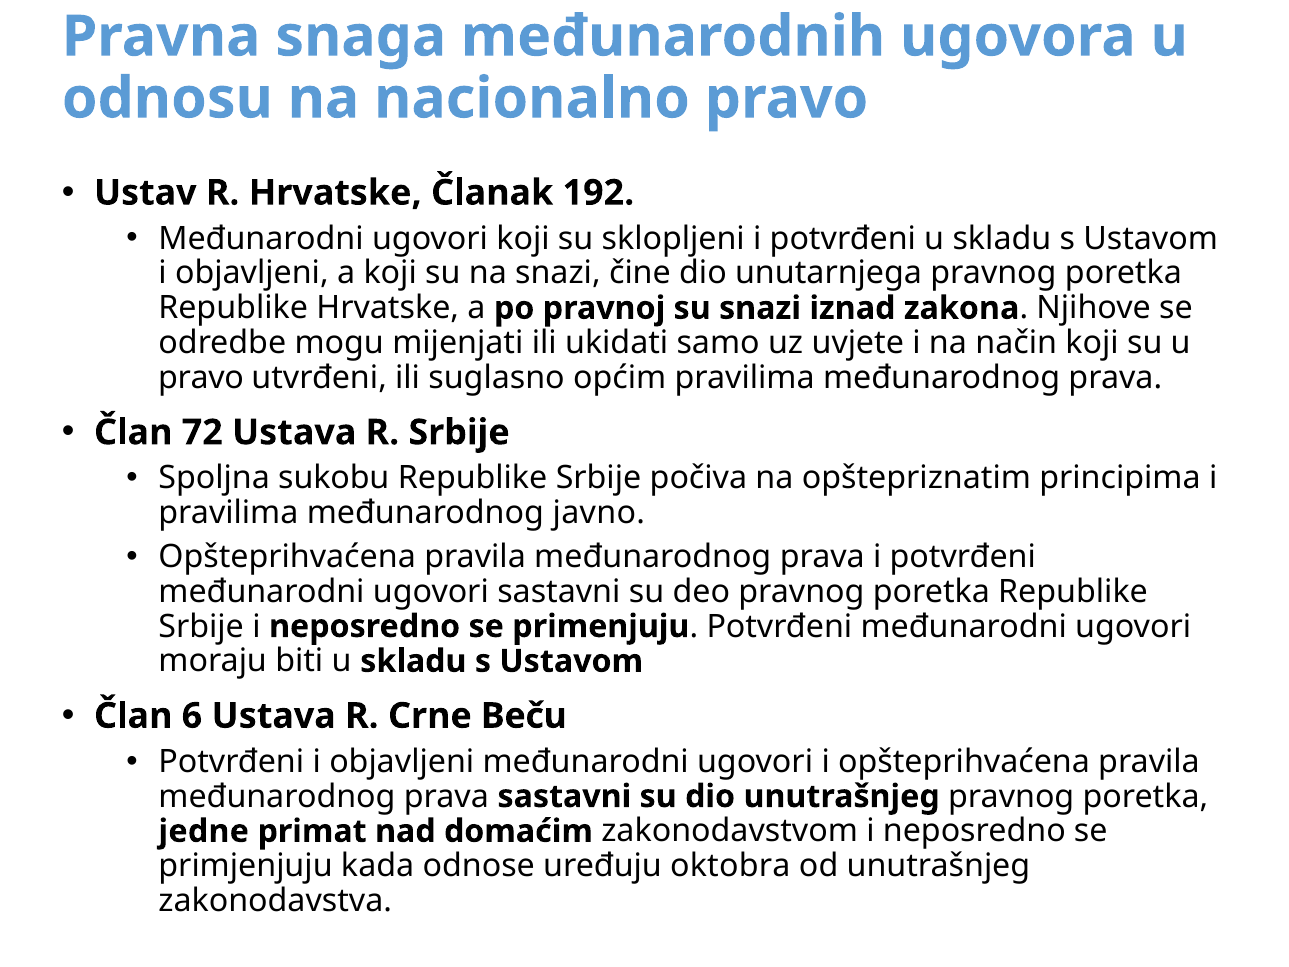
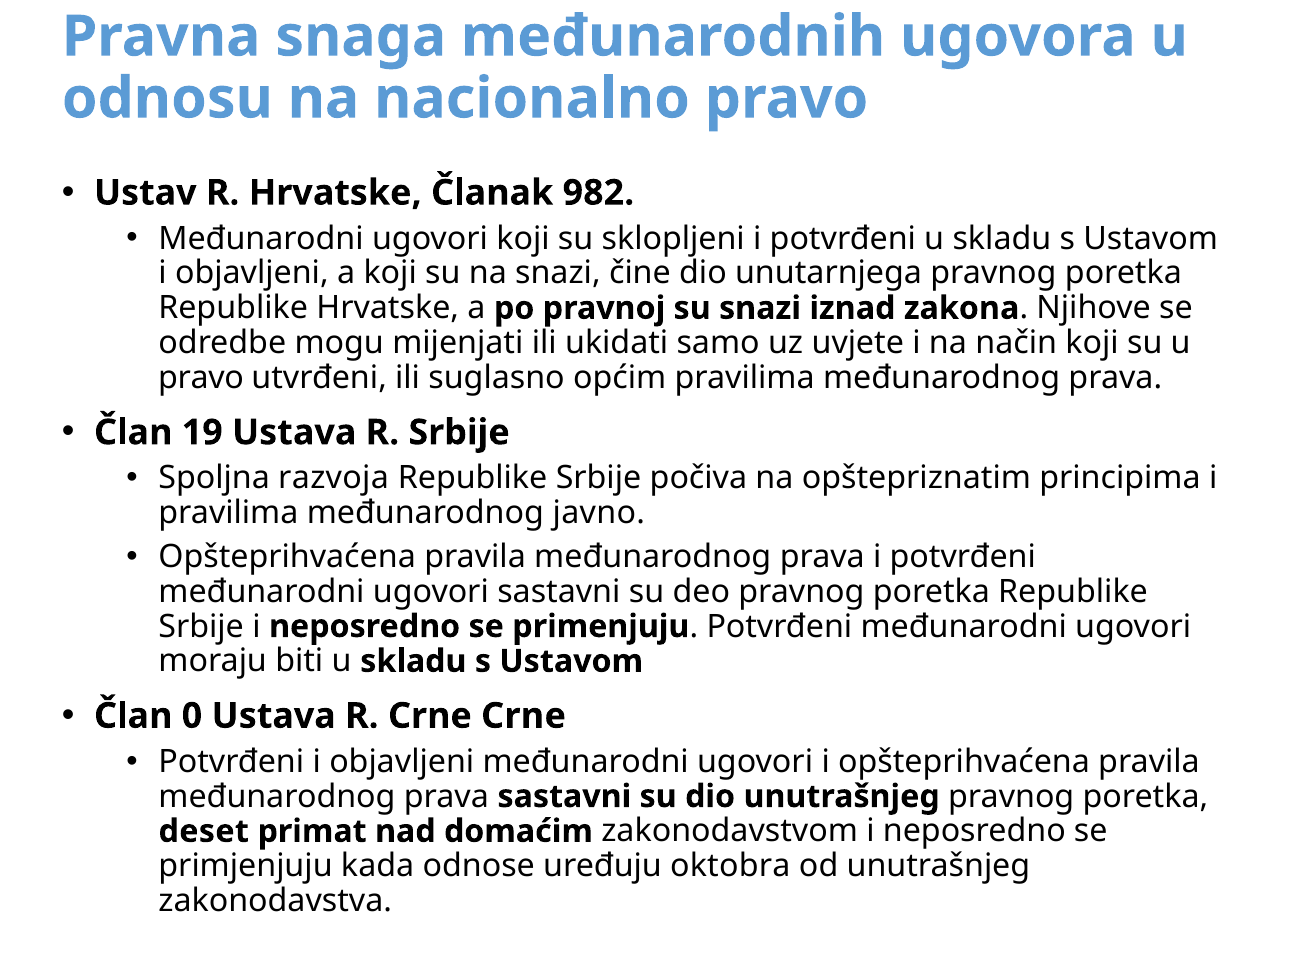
192: 192 -> 982
72: 72 -> 19
sukobu: sukobu -> razvoja
6: 6 -> 0
Crne Beču: Beču -> Crne
jedne: jedne -> deset
